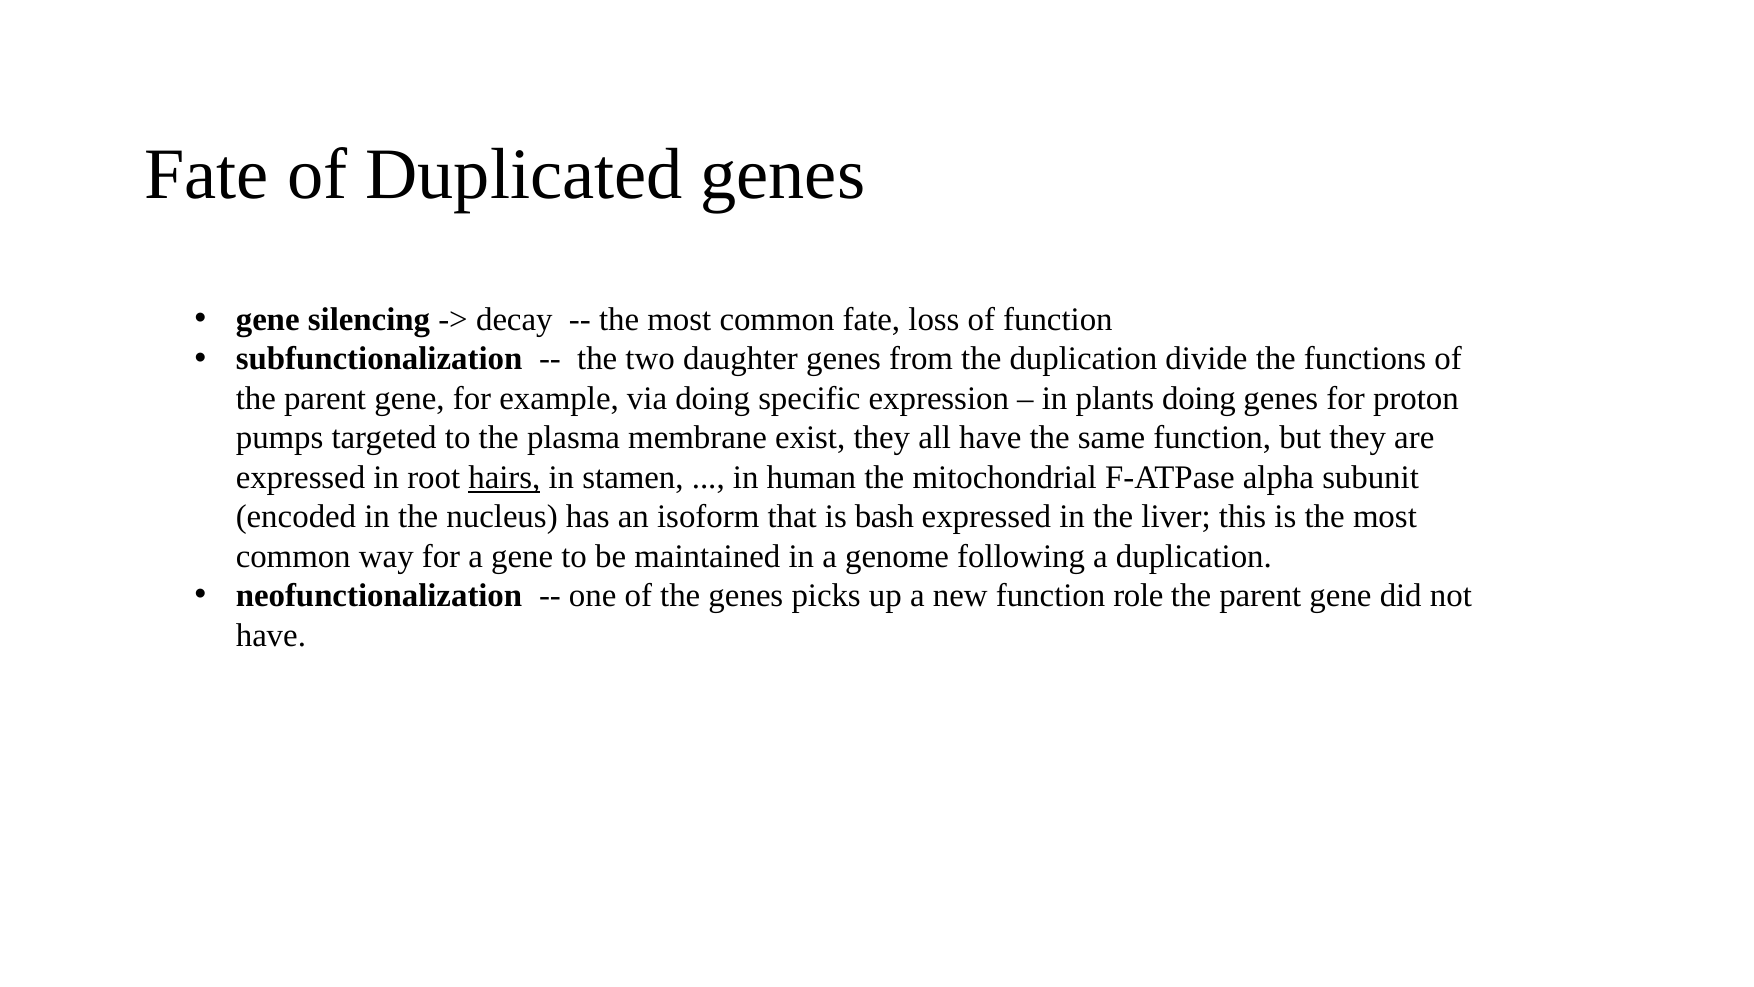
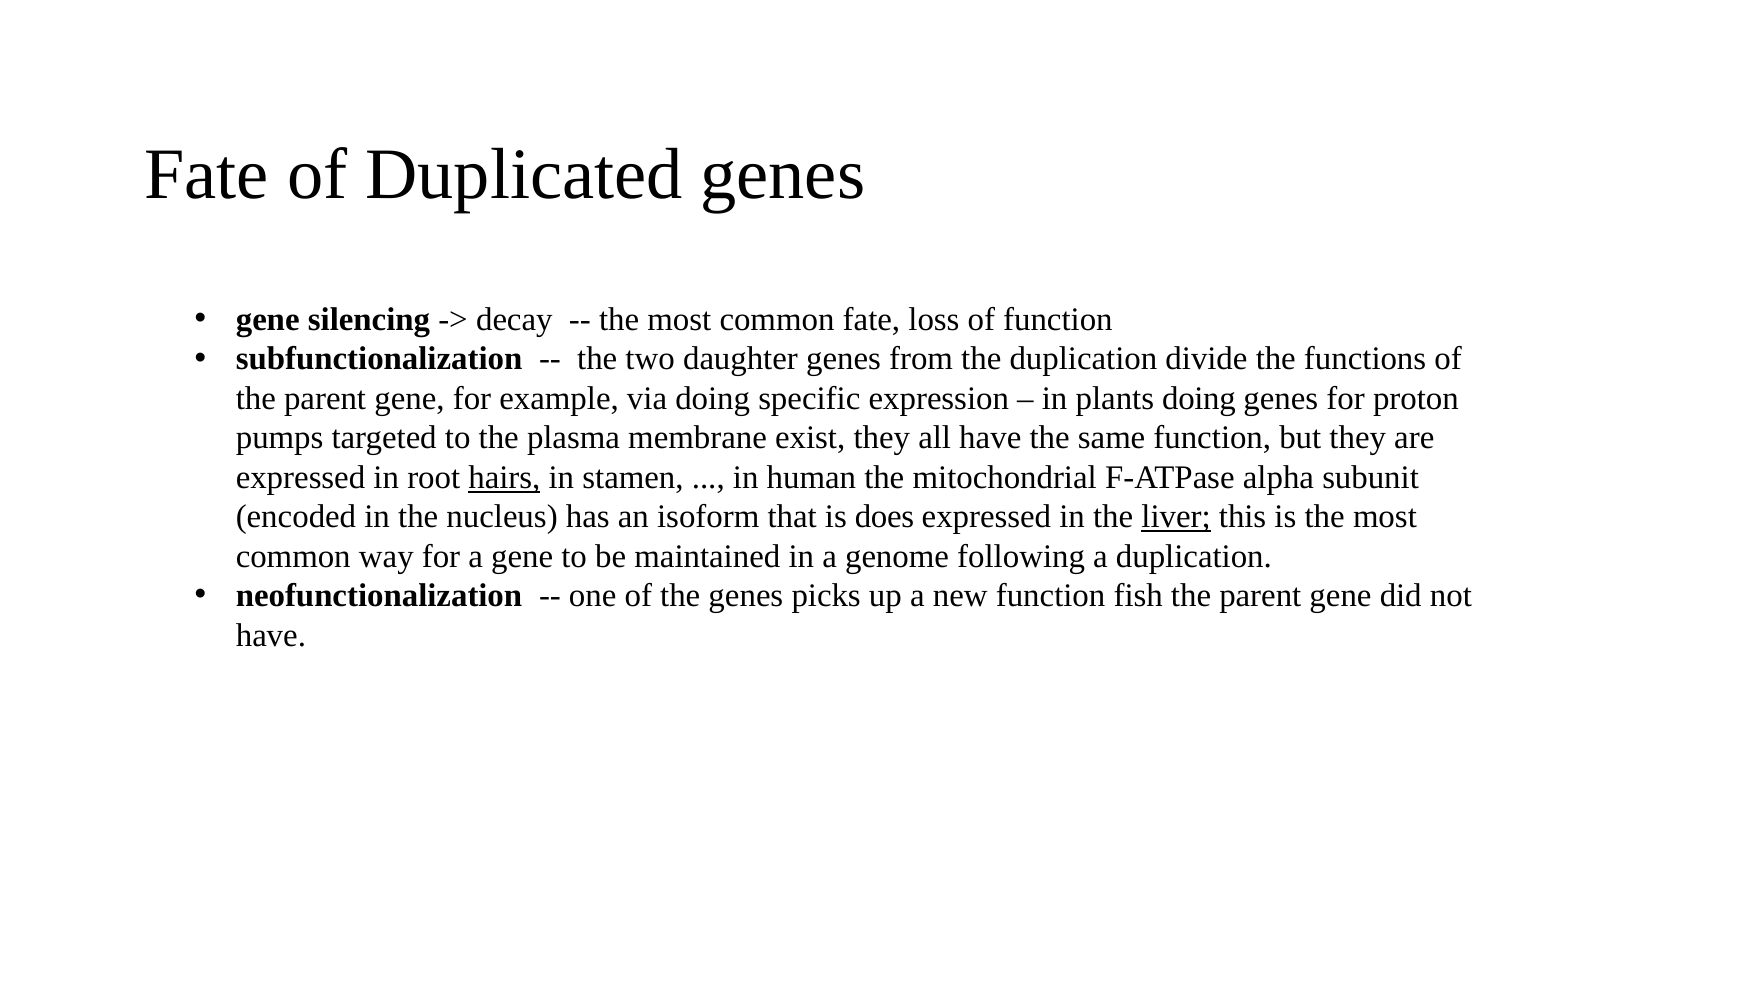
bash: bash -> does
liver underline: none -> present
role: role -> fish
